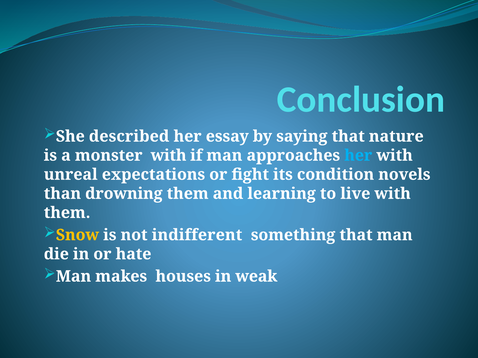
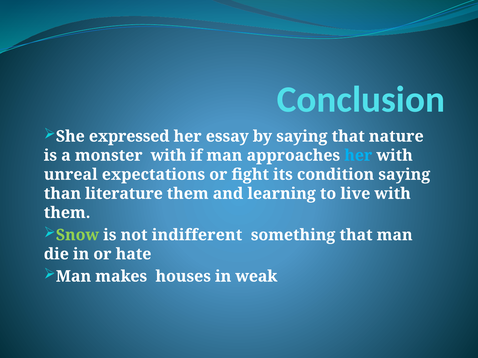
described: described -> expressed
condition novels: novels -> saying
drowning: drowning -> literature
Snow colour: yellow -> light green
